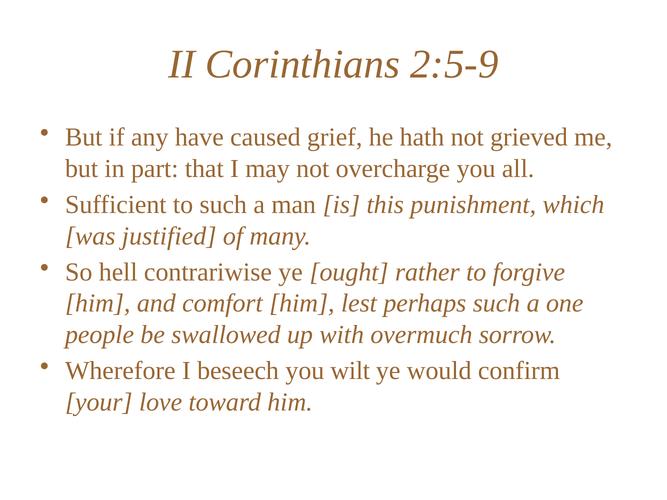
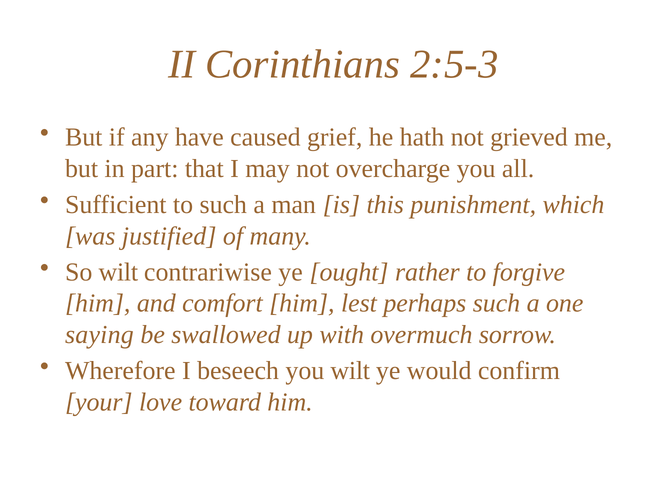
2:5-9: 2:5-9 -> 2:5-3
So hell: hell -> wilt
people: people -> saying
